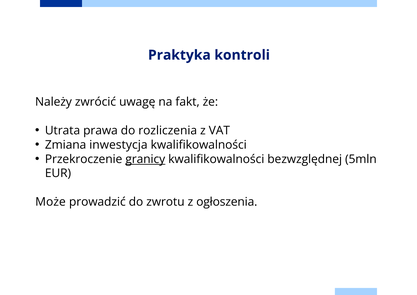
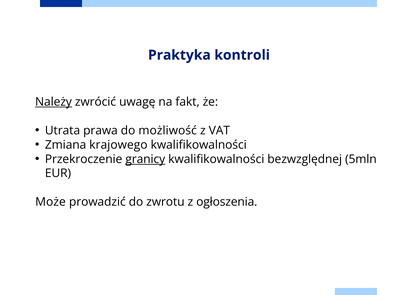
Należy underline: none -> present
rozliczenia: rozliczenia -> możliwość
inwestycja: inwestycja -> krajowego
